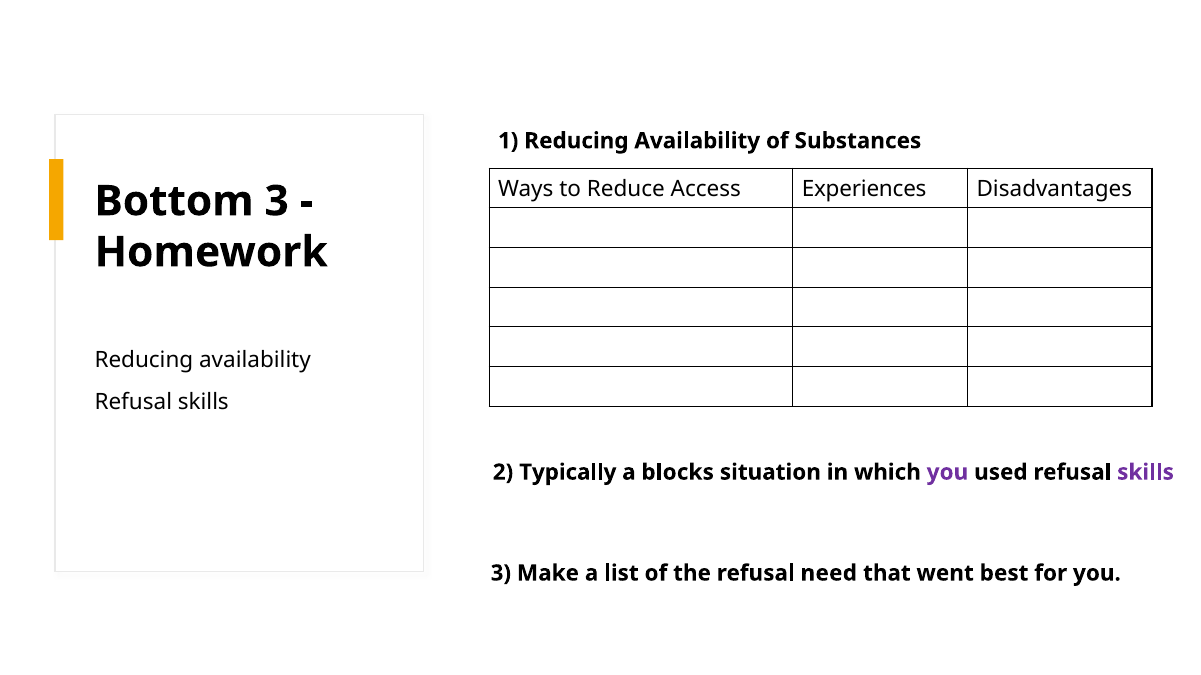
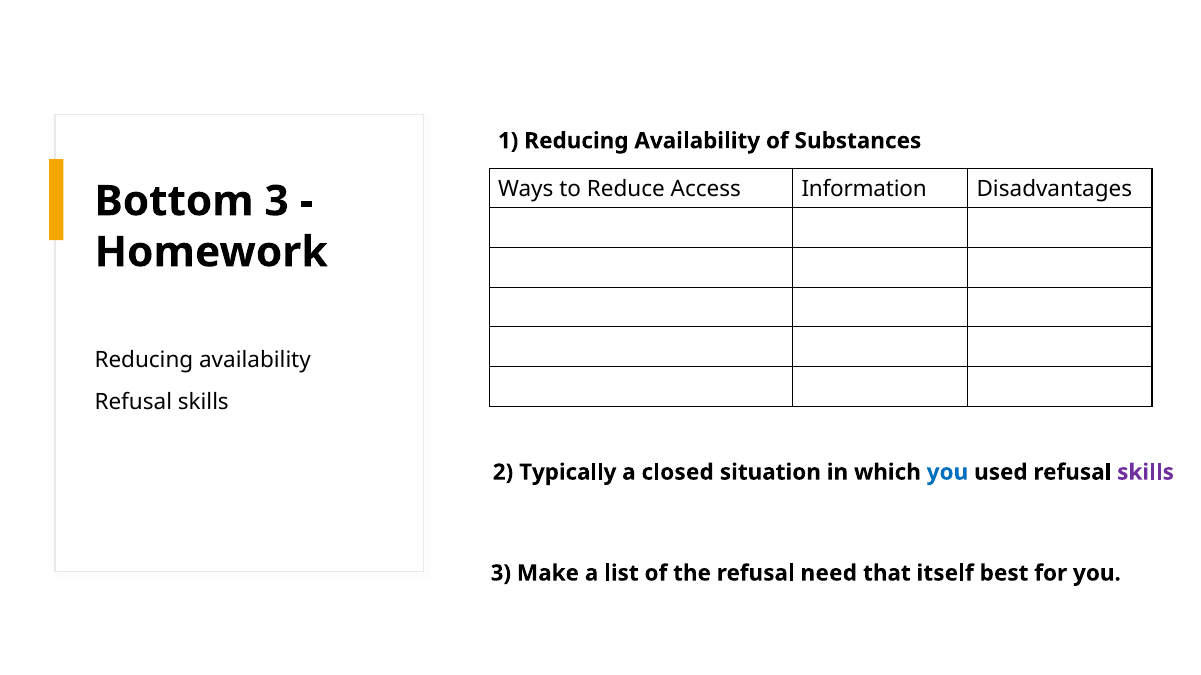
Experiences: Experiences -> Information
blocks: blocks -> closed
you at (947, 473) colour: purple -> blue
went: went -> itself
